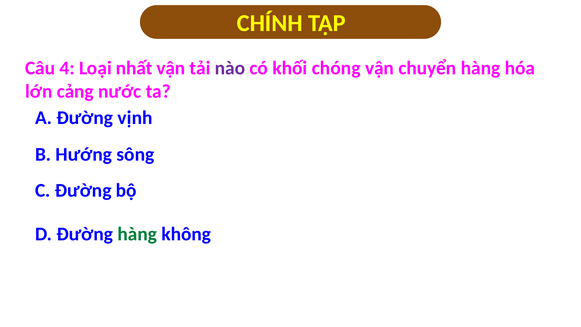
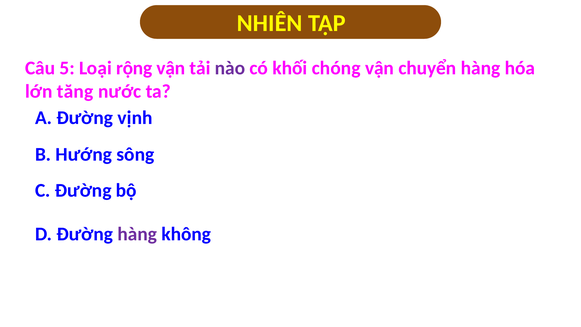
CHÍNH: CHÍNH -> NHIÊN
4: 4 -> 5
nhất: nhất -> rộng
cảng: cảng -> tăng
hàng at (137, 234) colour: green -> purple
